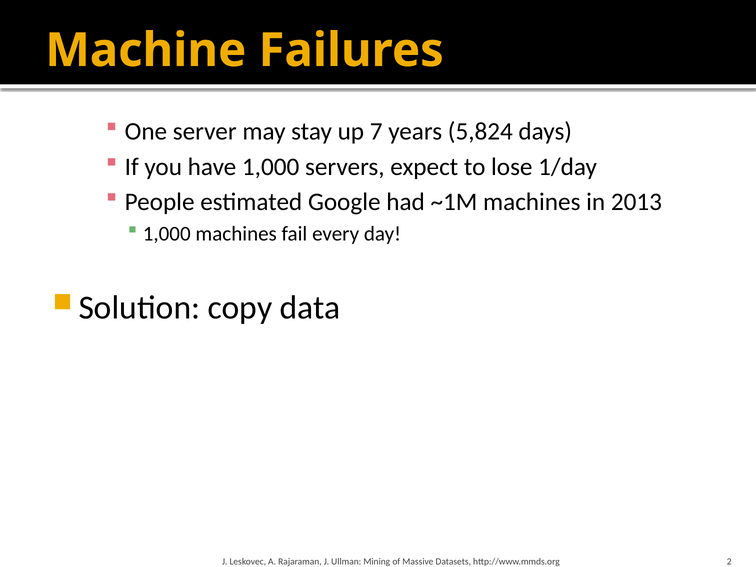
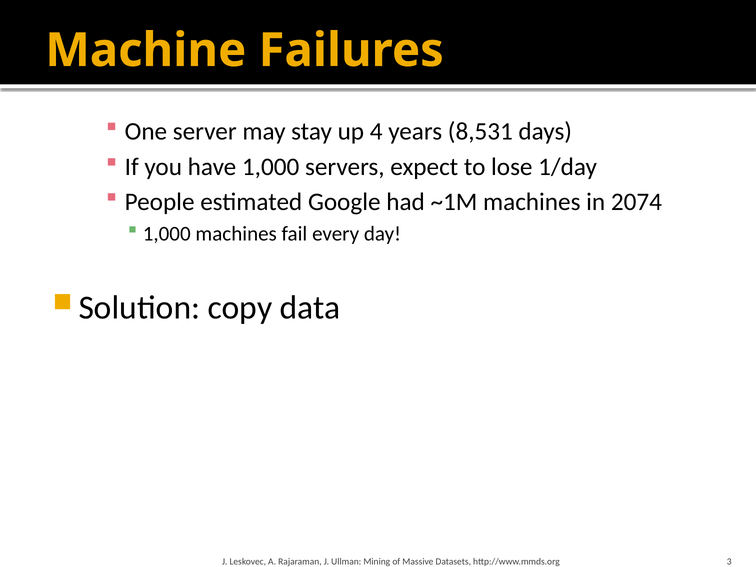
7: 7 -> 4
5,824: 5,824 -> 8,531
2013: 2013 -> 2074
2: 2 -> 3
